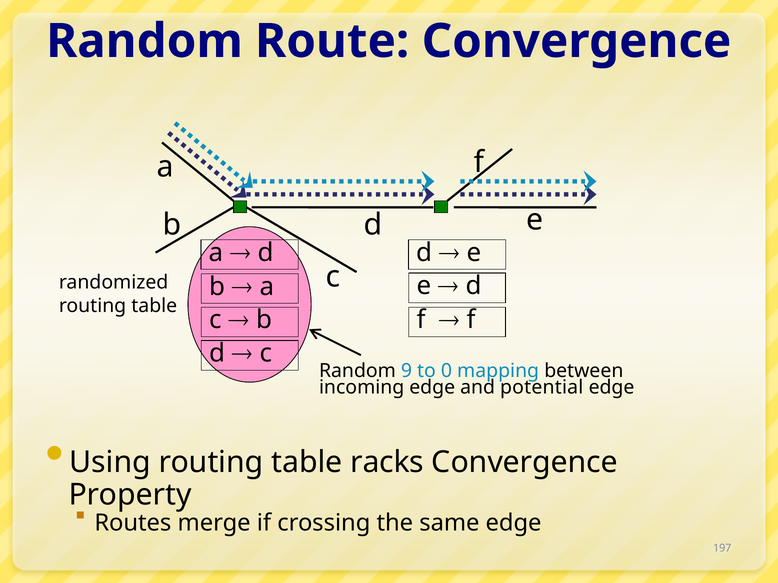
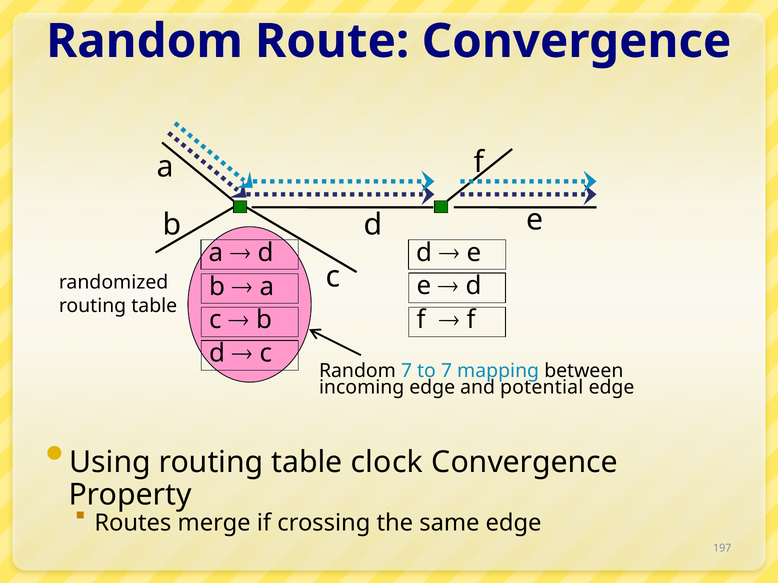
Random 9: 9 -> 7
to 0: 0 -> 7
racks: racks -> clock
